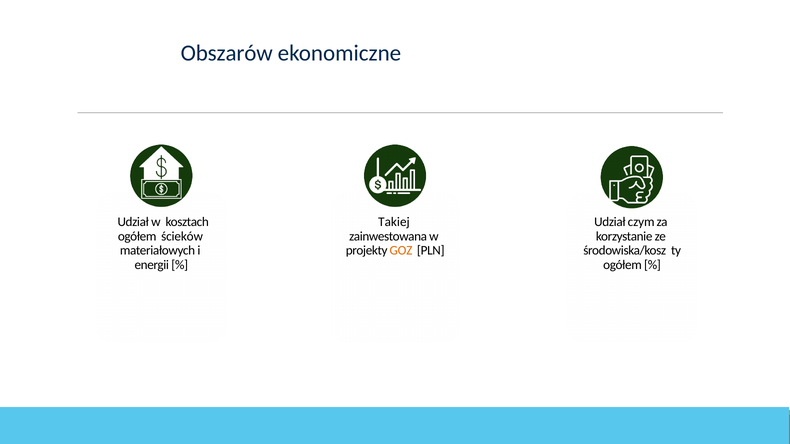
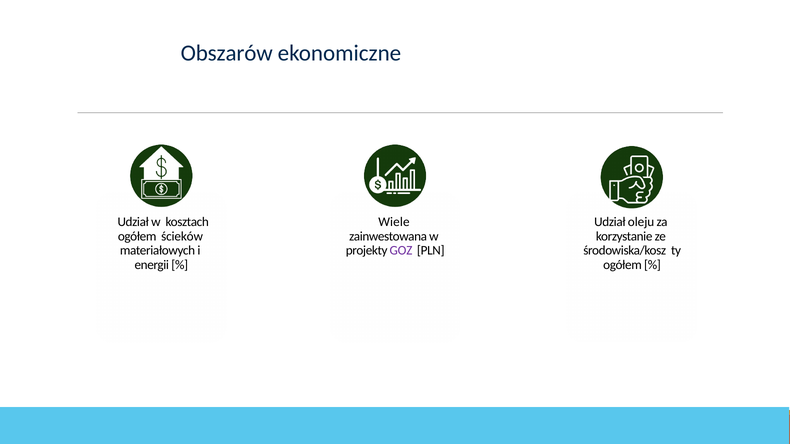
Takiej: Takiej -> Wiele
czym: czym -> oleju
GOZ colour: orange -> purple
